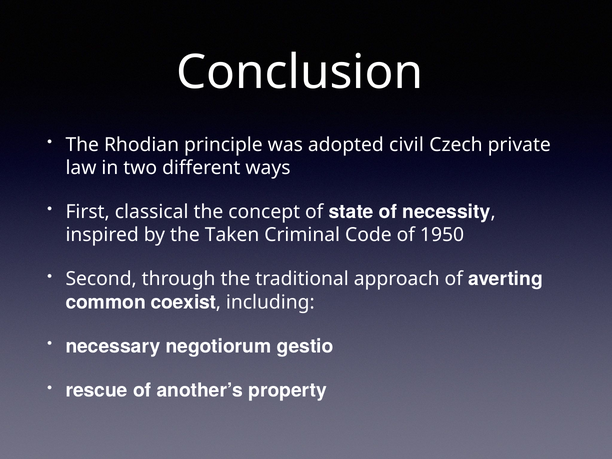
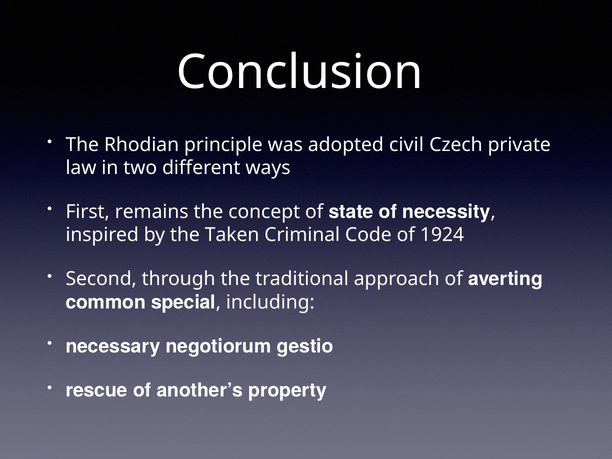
classical: classical -> remains
1950: 1950 -> 1924
coexist: coexist -> special
